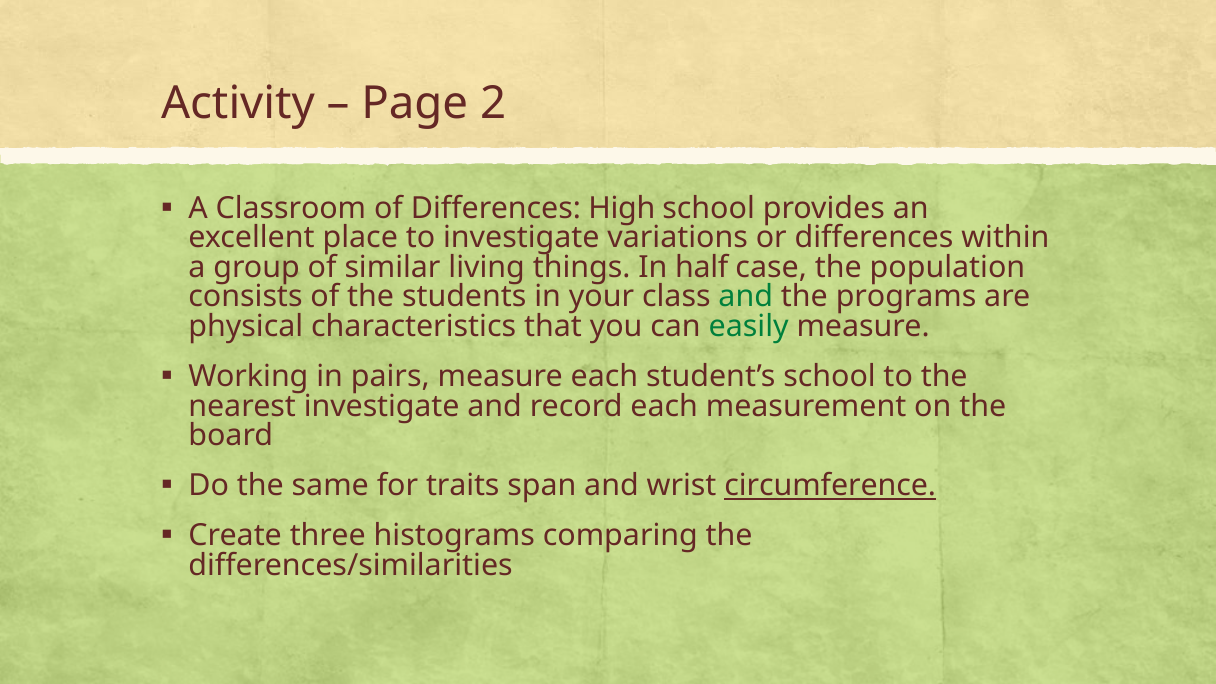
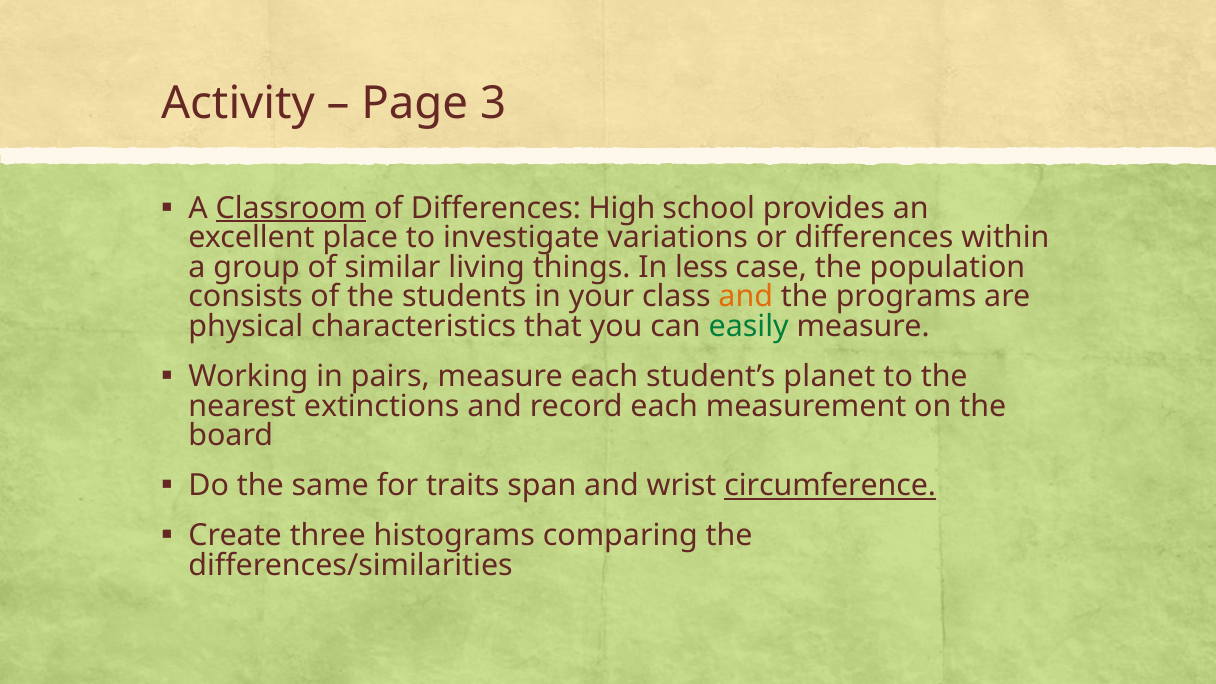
2: 2 -> 3
Classroom underline: none -> present
half: half -> less
and at (746, 297) colour: green -> orange
student’s school: school -> planet
nearest investigate: investigate -> extinctions
